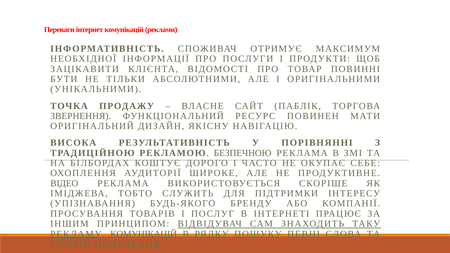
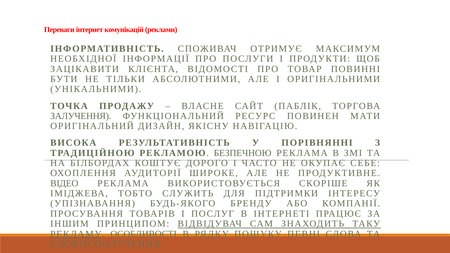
ЗВЕРНЕННЯ: ЗВЕРНЕННЯ -> ЗАЛУЧЕННЯ
РЕКЛАМУ КОМУНІКАЦІЙ: КОМУНІКАЦІЙ -> ОСОБЛИВОСТІ
